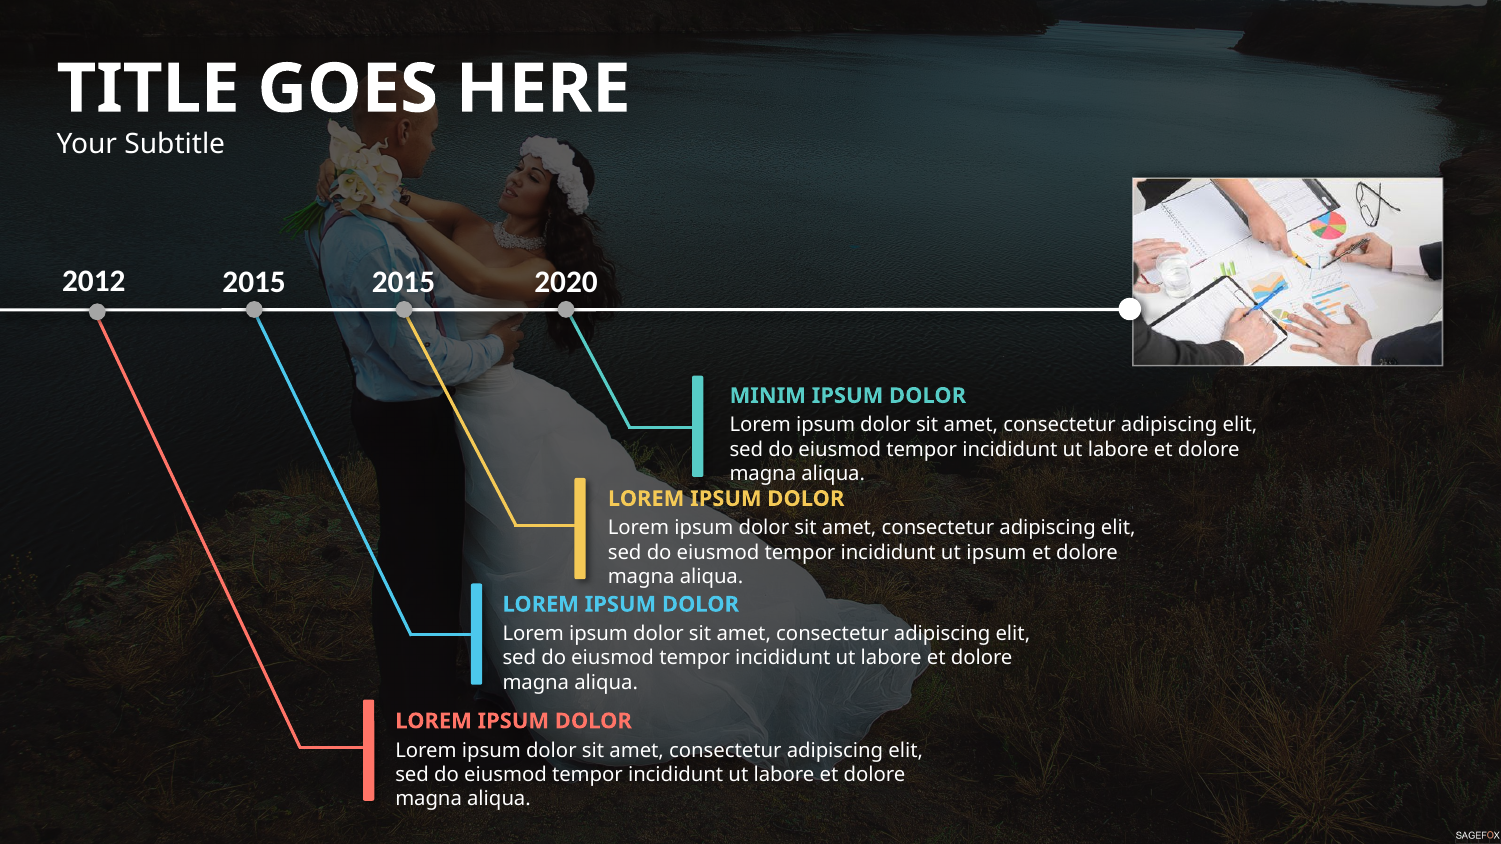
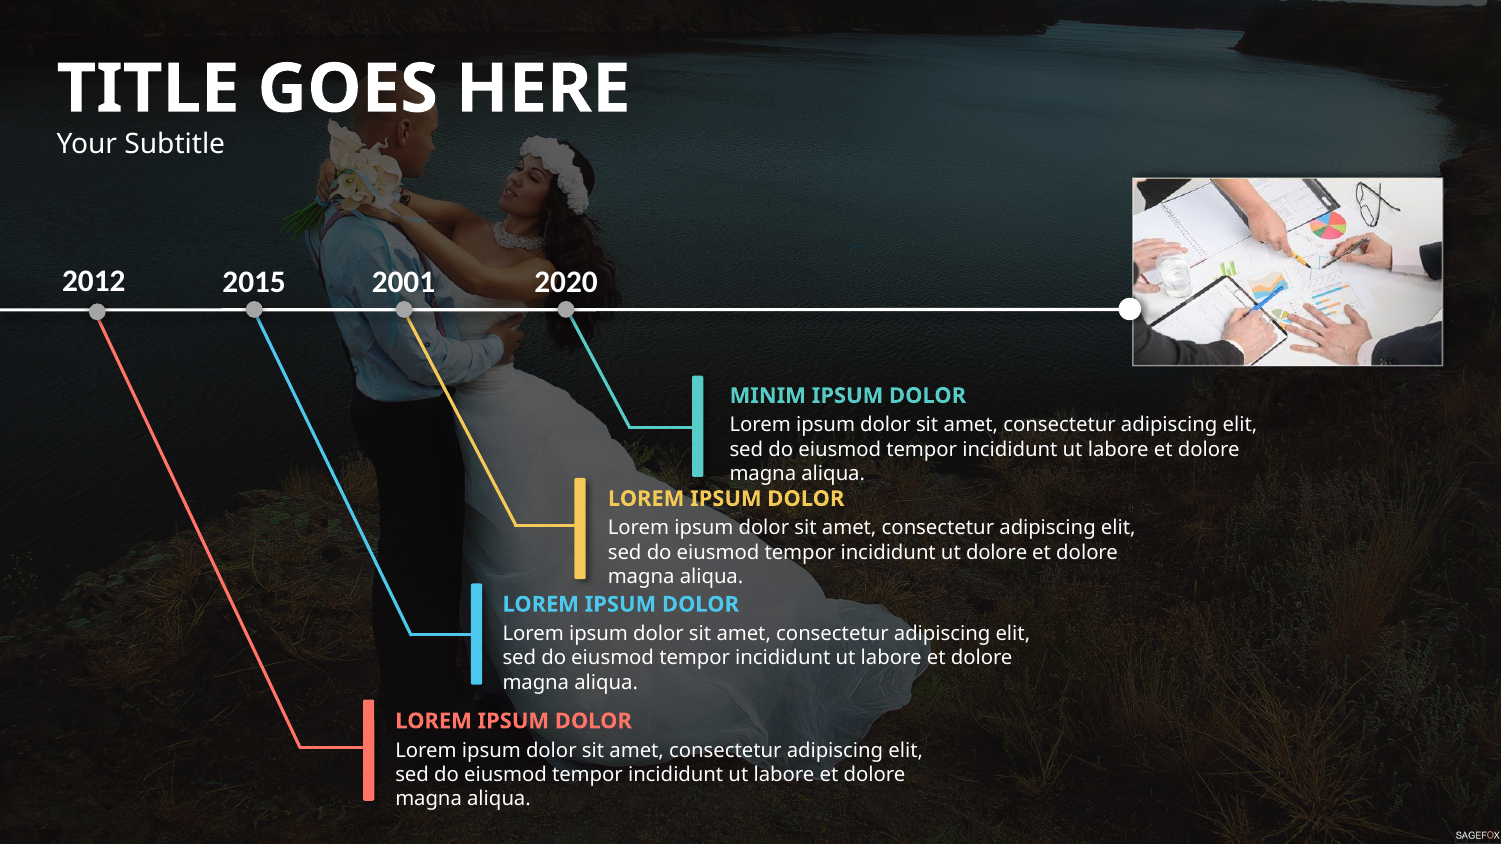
2015 2015: 2015 -> 2001
ut ipsum: ipsum -> dolore
